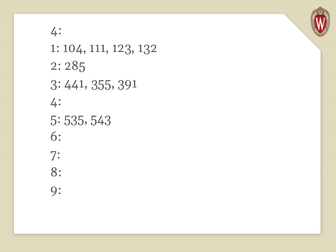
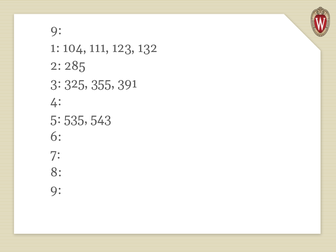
4 at (56, 30): 4 -> 9
441: 441 -> 325
